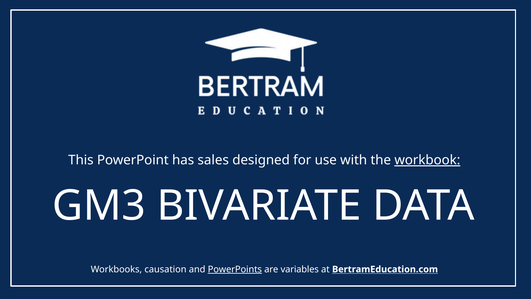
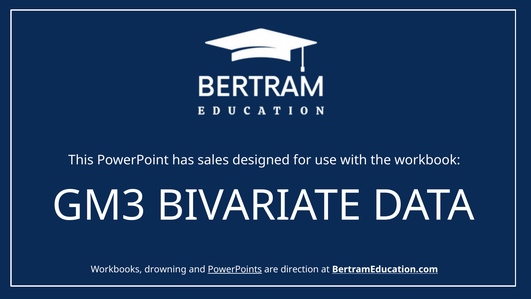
workbook underline: present -> none
causation: causation -> drowning
variables: variables -> direction
